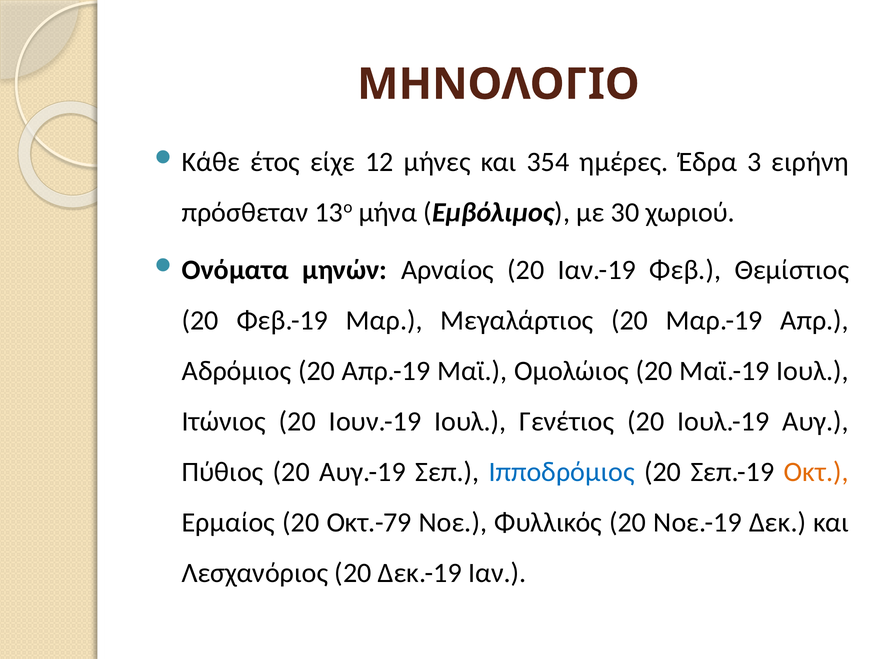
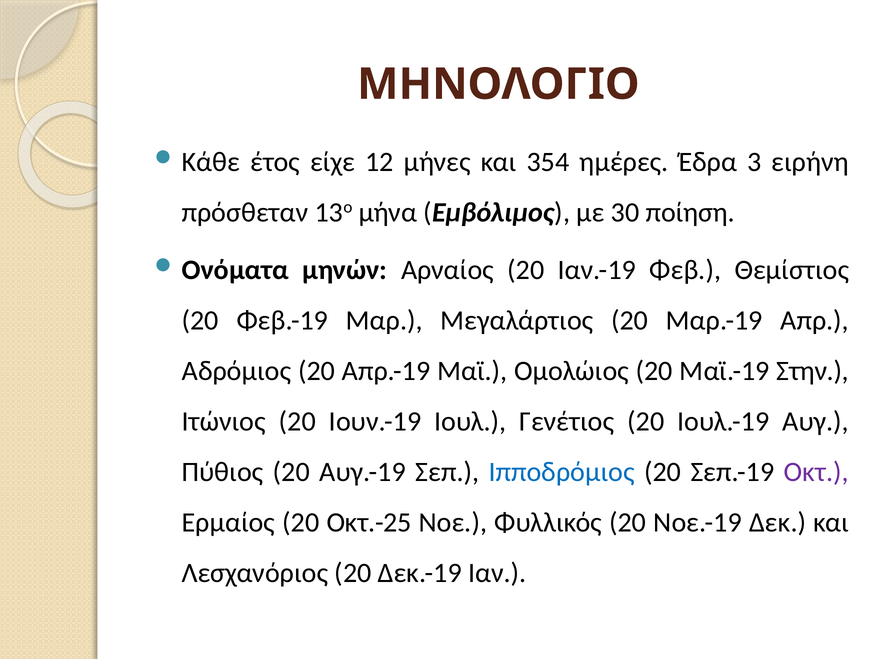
χωριού: χωριού -> ποίηση
Μαϊ.-19 Ιουλ: Ιουλ -> Στην
Οκτ colour: orange -> purple
Οκτ.-79: Οκτ.-79 -> Οκτ.-25
